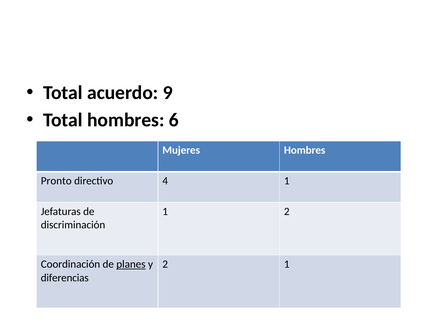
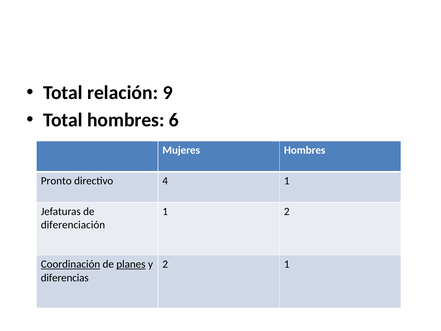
acuerdo: acuerdo -> relación
discriminación: discriminación -> diferenciación
Coordinación underline: none -> present
